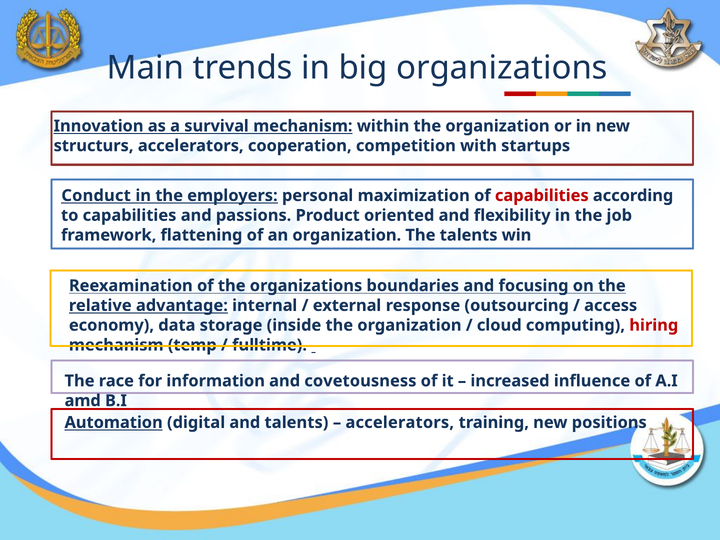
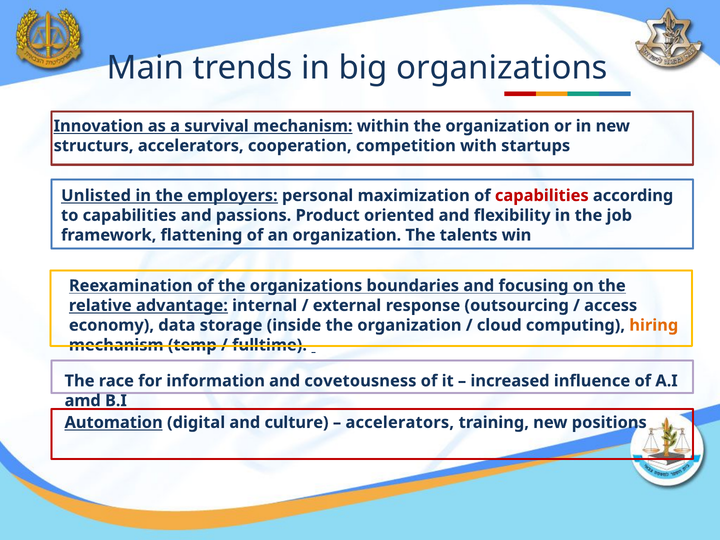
Conduct: Conduct -> Unlisted
hiring colour: red -> orange
and talents: talents -> culture
